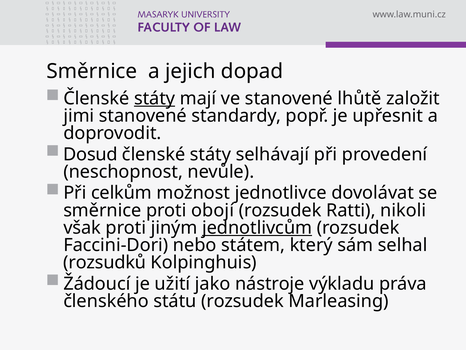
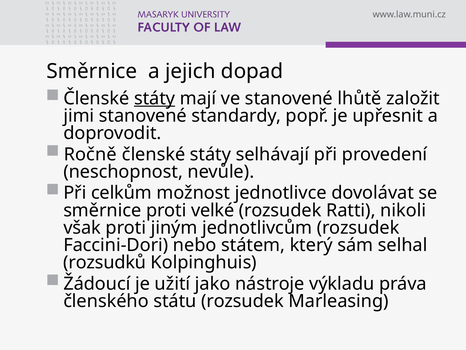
Dosud: Dosud -> Ročně
obojí: obojí -> velké
jednotlivcům underline: present -> none
